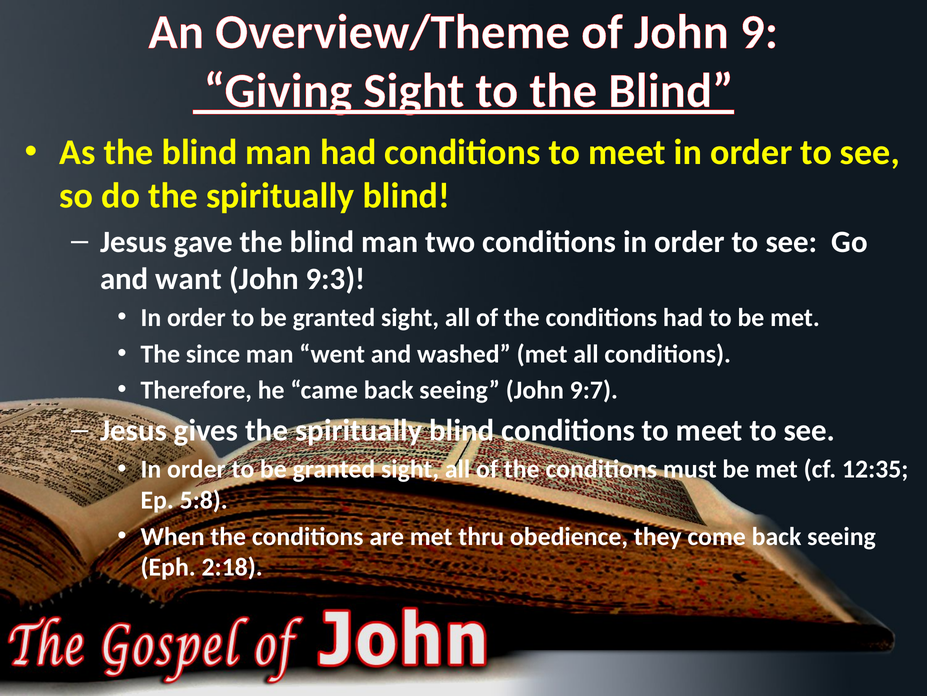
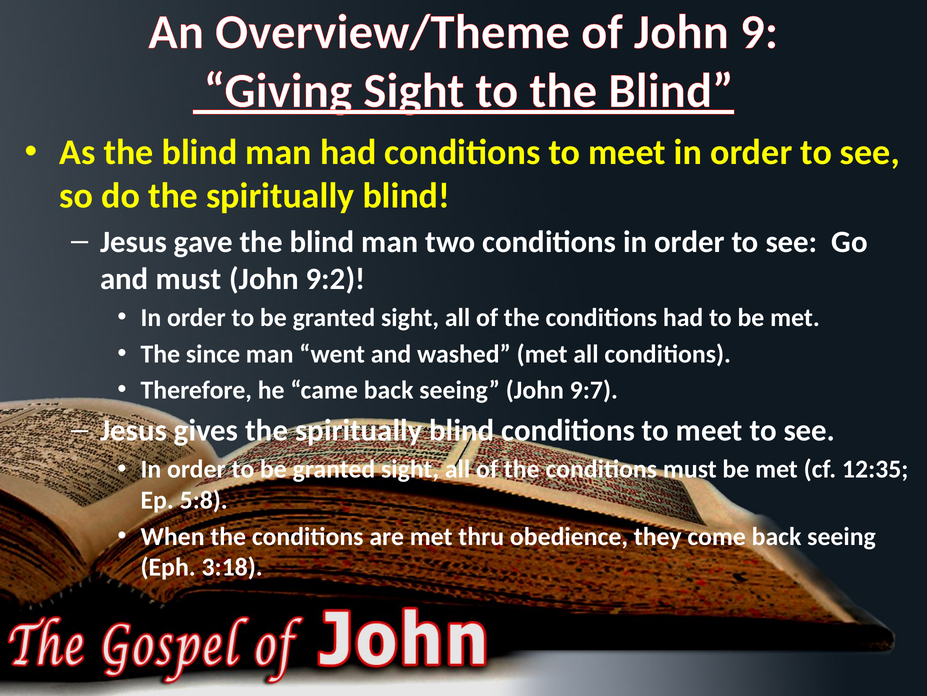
and want: want -> must
9:3: 9:3 -> 9:2
2:18: 2:18 -> 3:18
